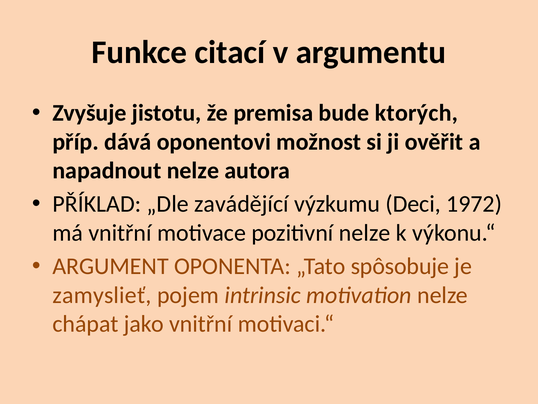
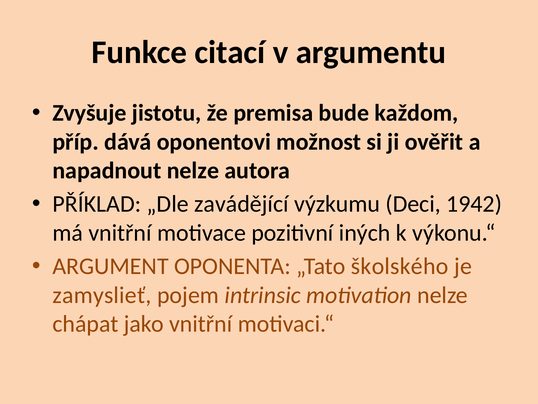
ktorých: ktorých -> každom
1972: 1972 -> 1942
pozitivní nelze: nelze -> iných
spôsobuje: spôsobuje -> školského
